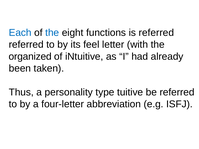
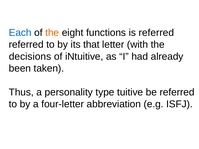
the at (52, 33) colour: blue -> orange
feel: feel -> that
organized: organized -> decisions
